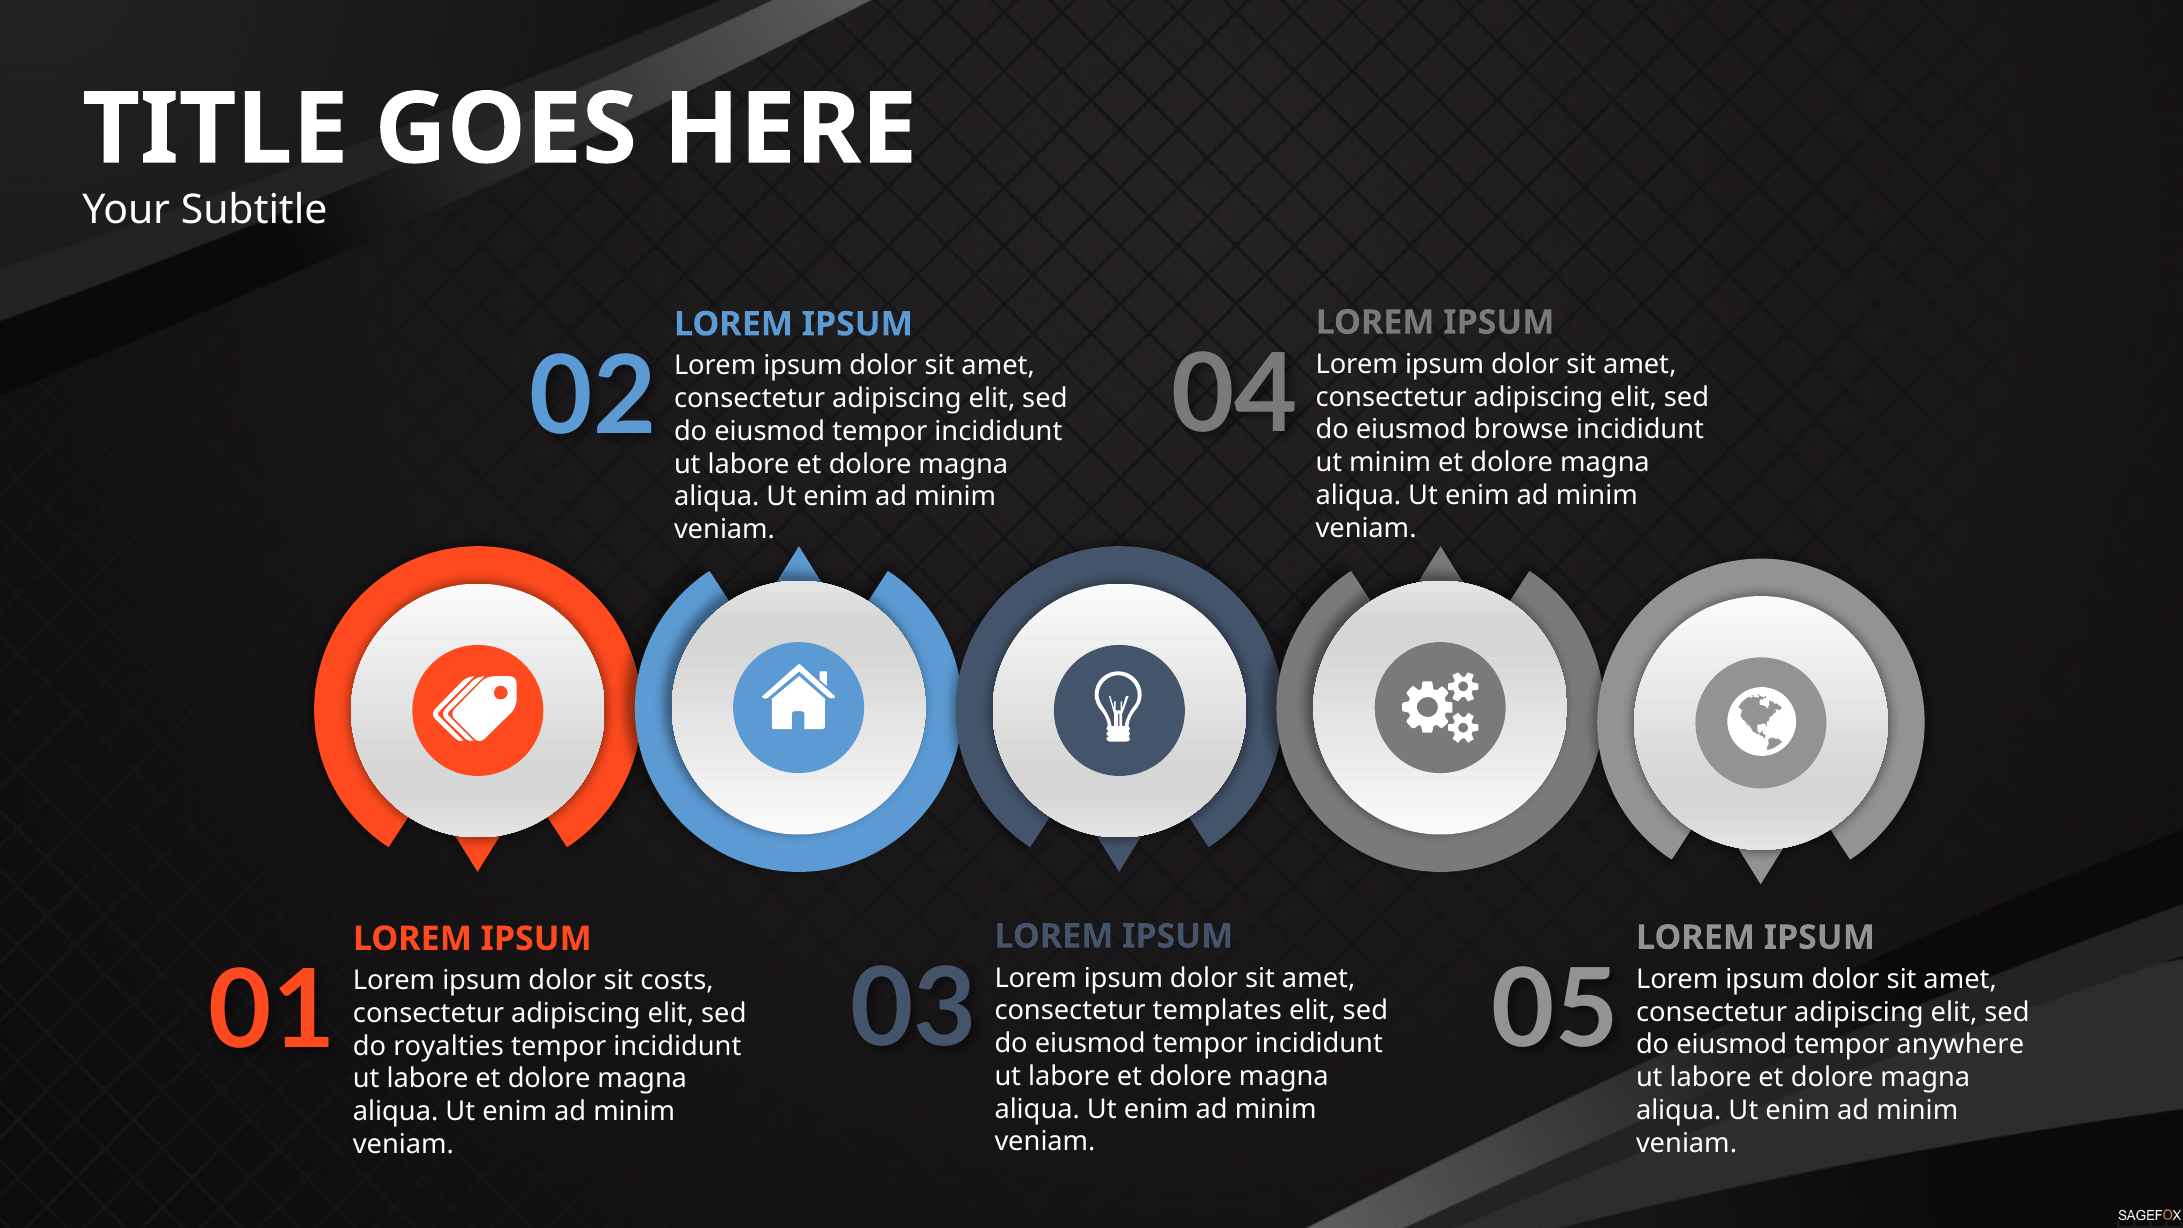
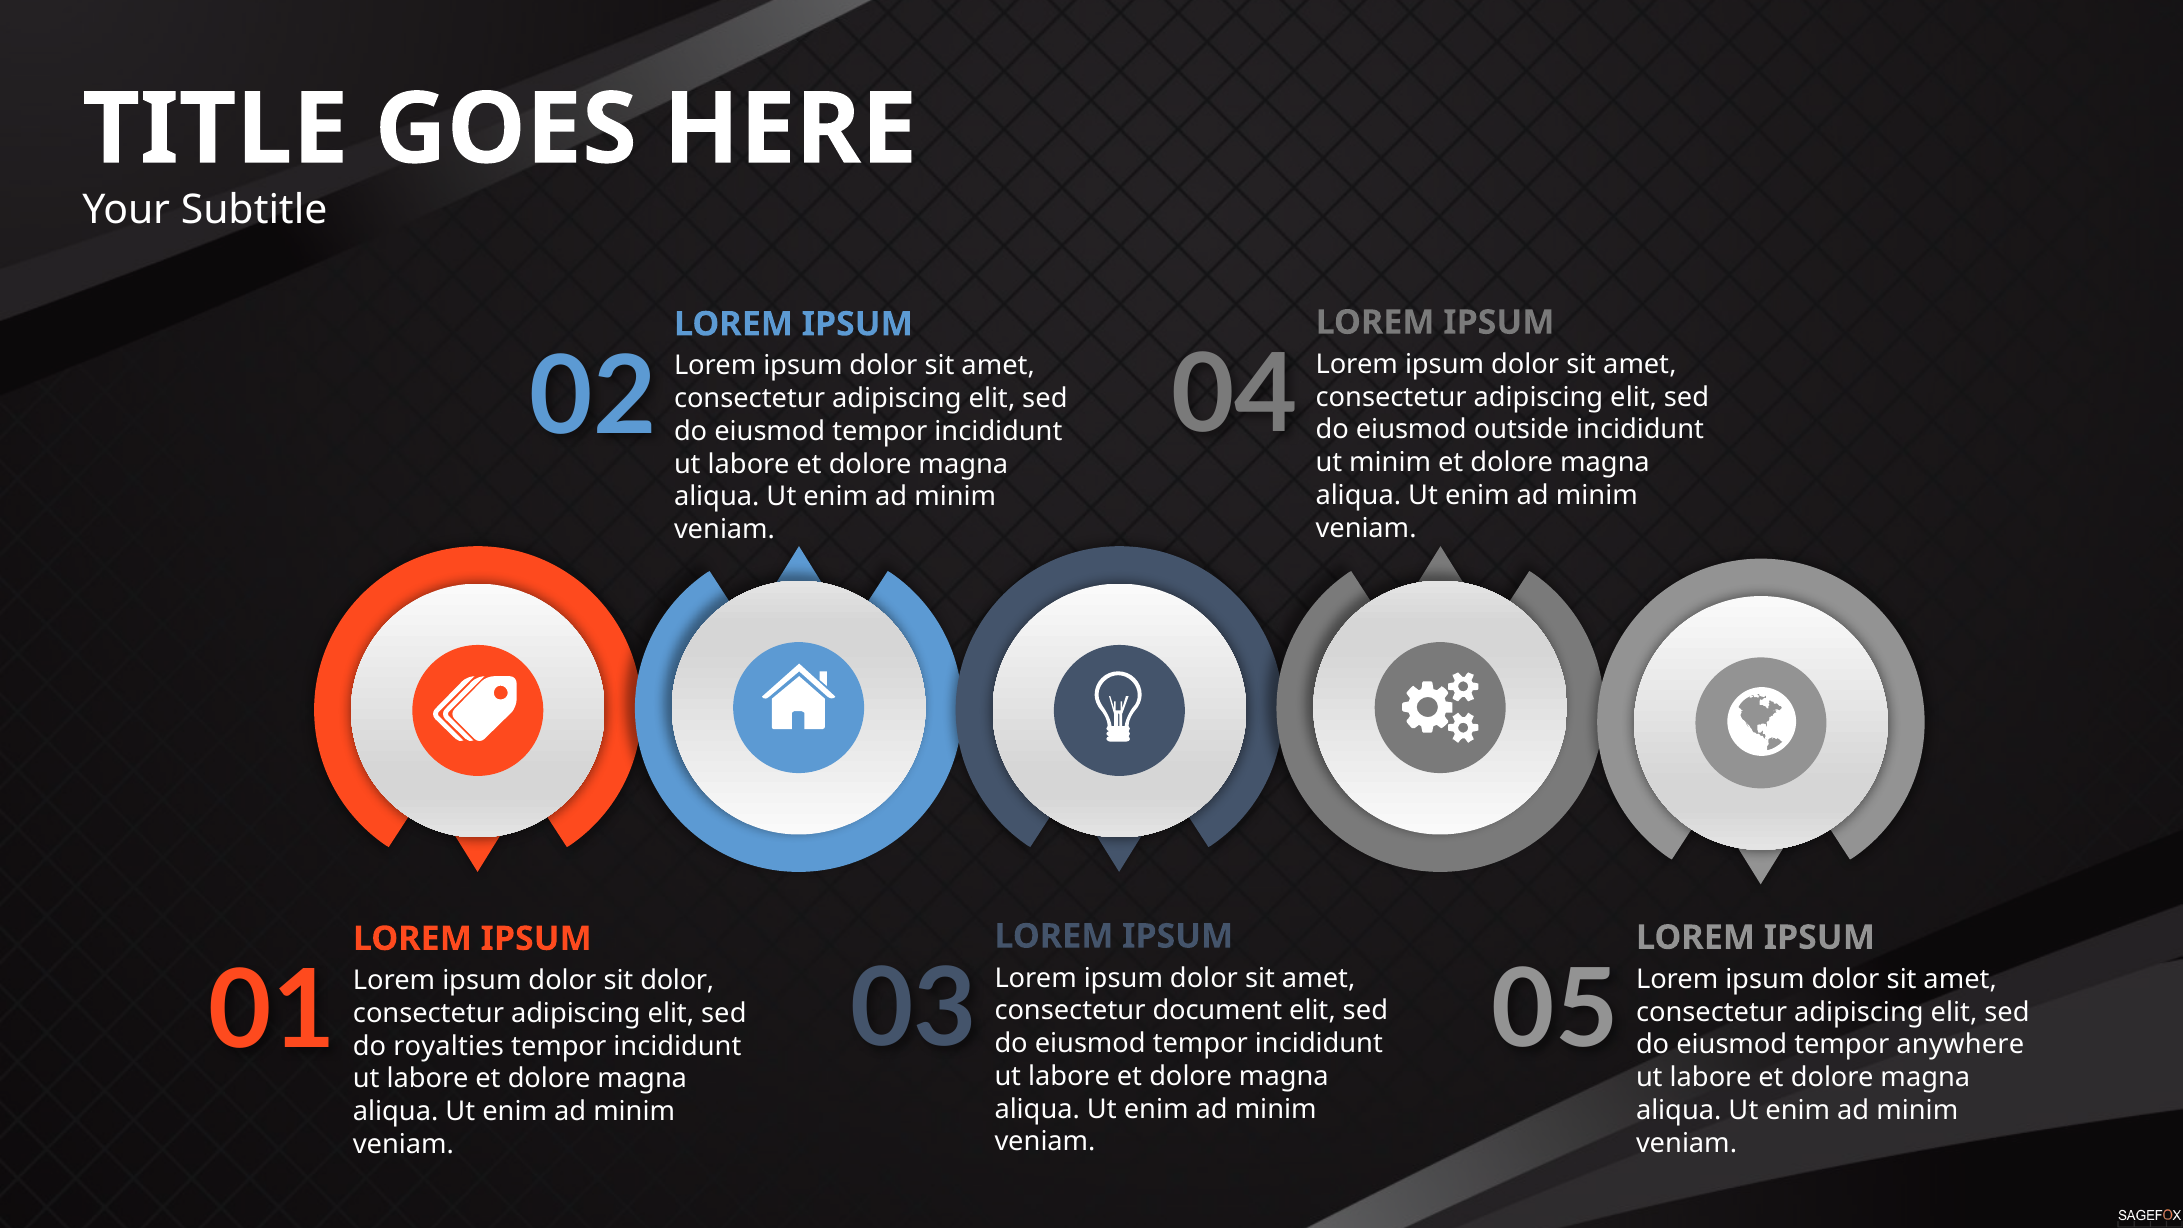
browse: browse -> outside
sit costs: costs -> dolor
templates: templates -> document
